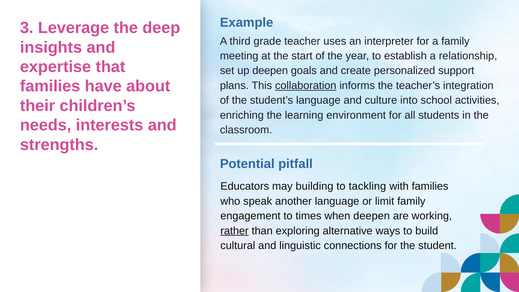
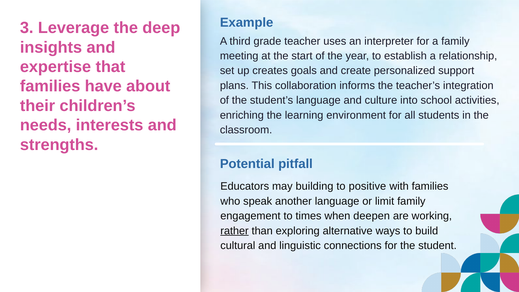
up deepen: deepen -> creates
collaboration underline: present -> none
tackling: tackling -> positive
